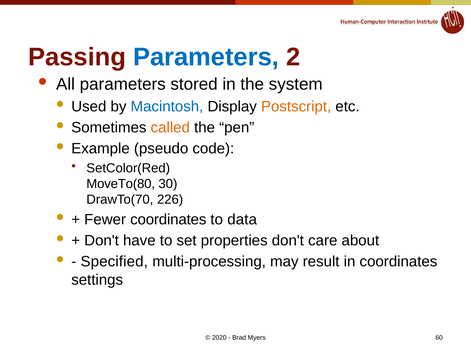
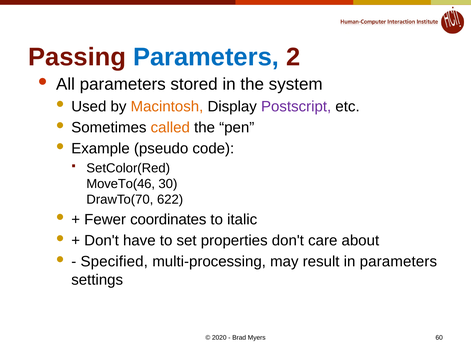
Macintosh colour: blue -> orange
Postscript colour: orange -> purple
MoveTo(80: MoveTo(80 -> MoveTo(46
226: 226 -> 622
data: data -> italic
in coordinates: coordinates -> parameters
